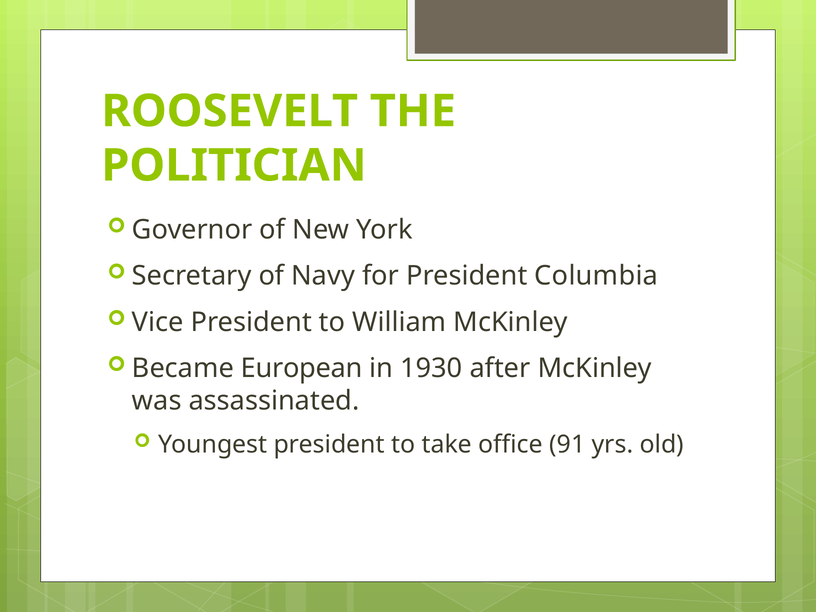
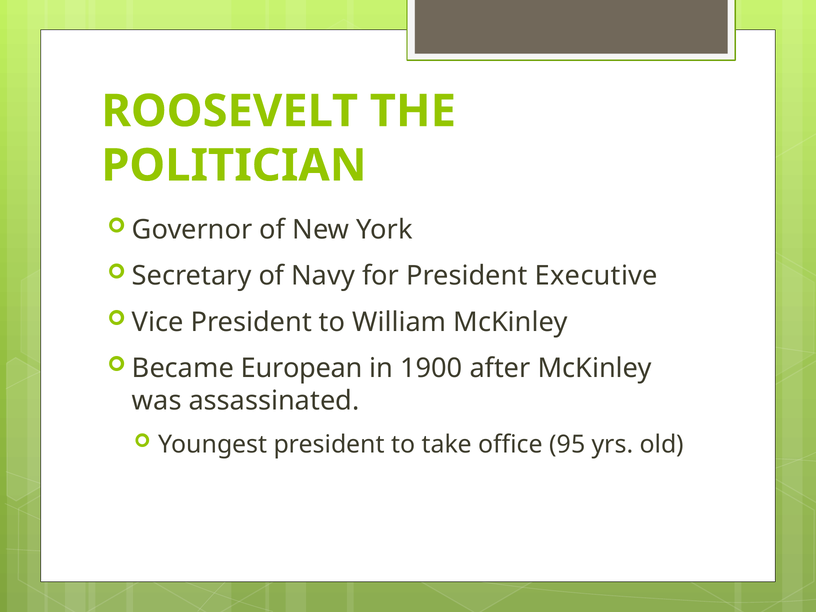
Columbia: Columbia -> Executive
1930: 1930 -> 1900
91: 91 -> 95
